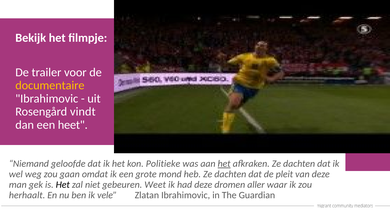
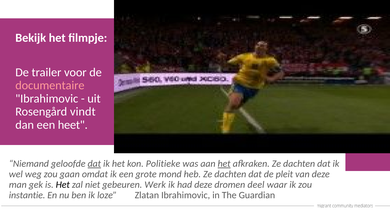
documentaire colour: yellow -> pink
dat at (94, 164) underline: none -> present
Weet: Weet -> Werk
aller: aller -> deel
herhaalt: herhaalt -> instantie
vele: vele -> loze
